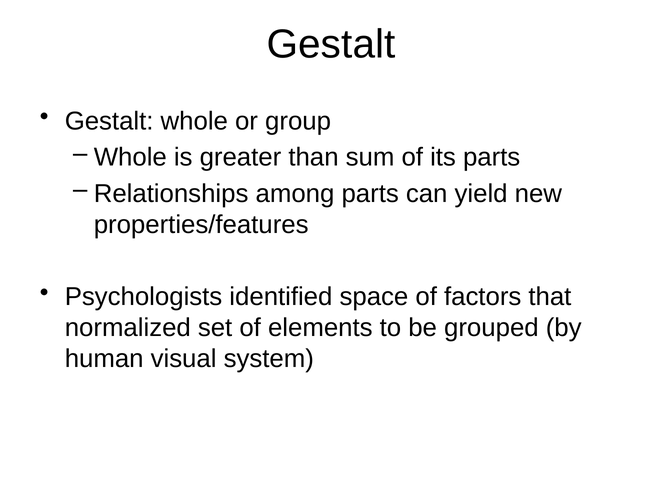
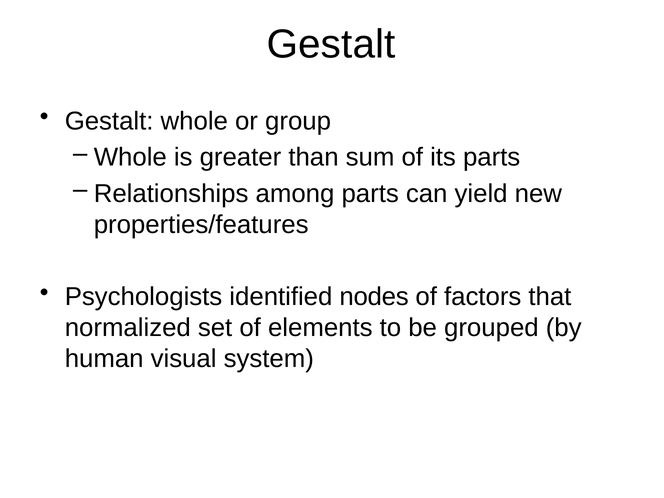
space: space -> nodes
